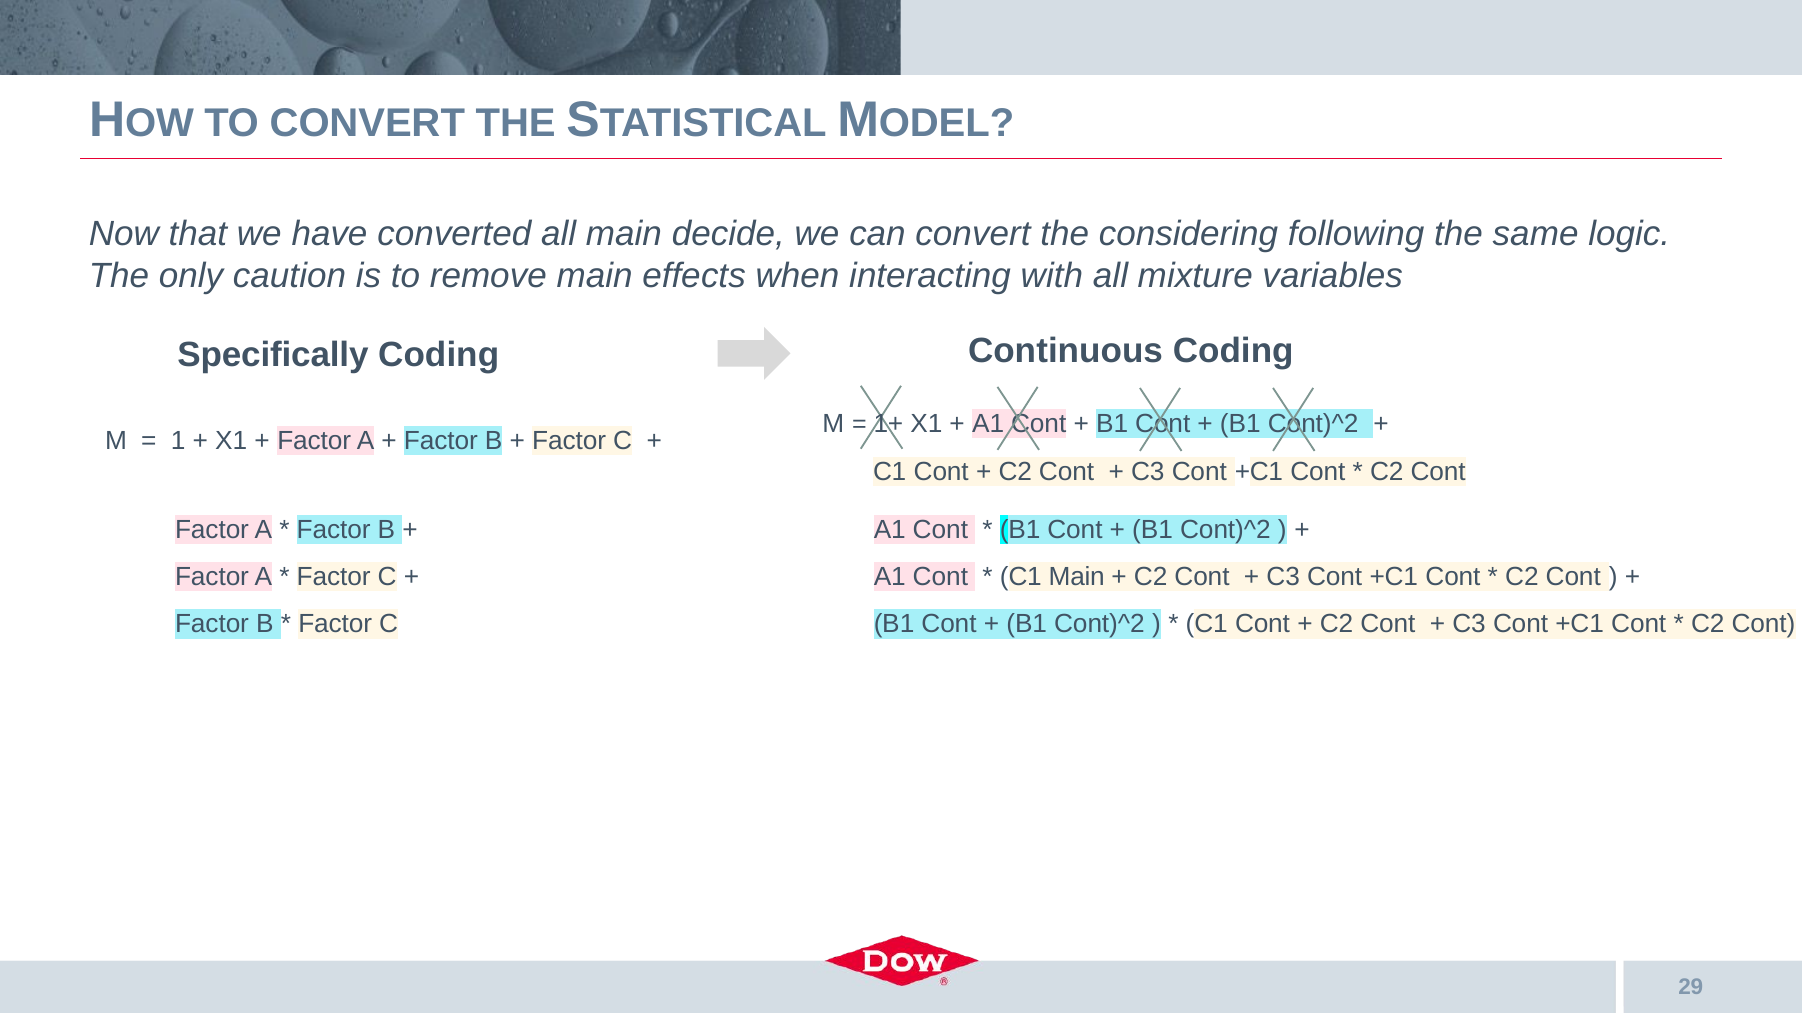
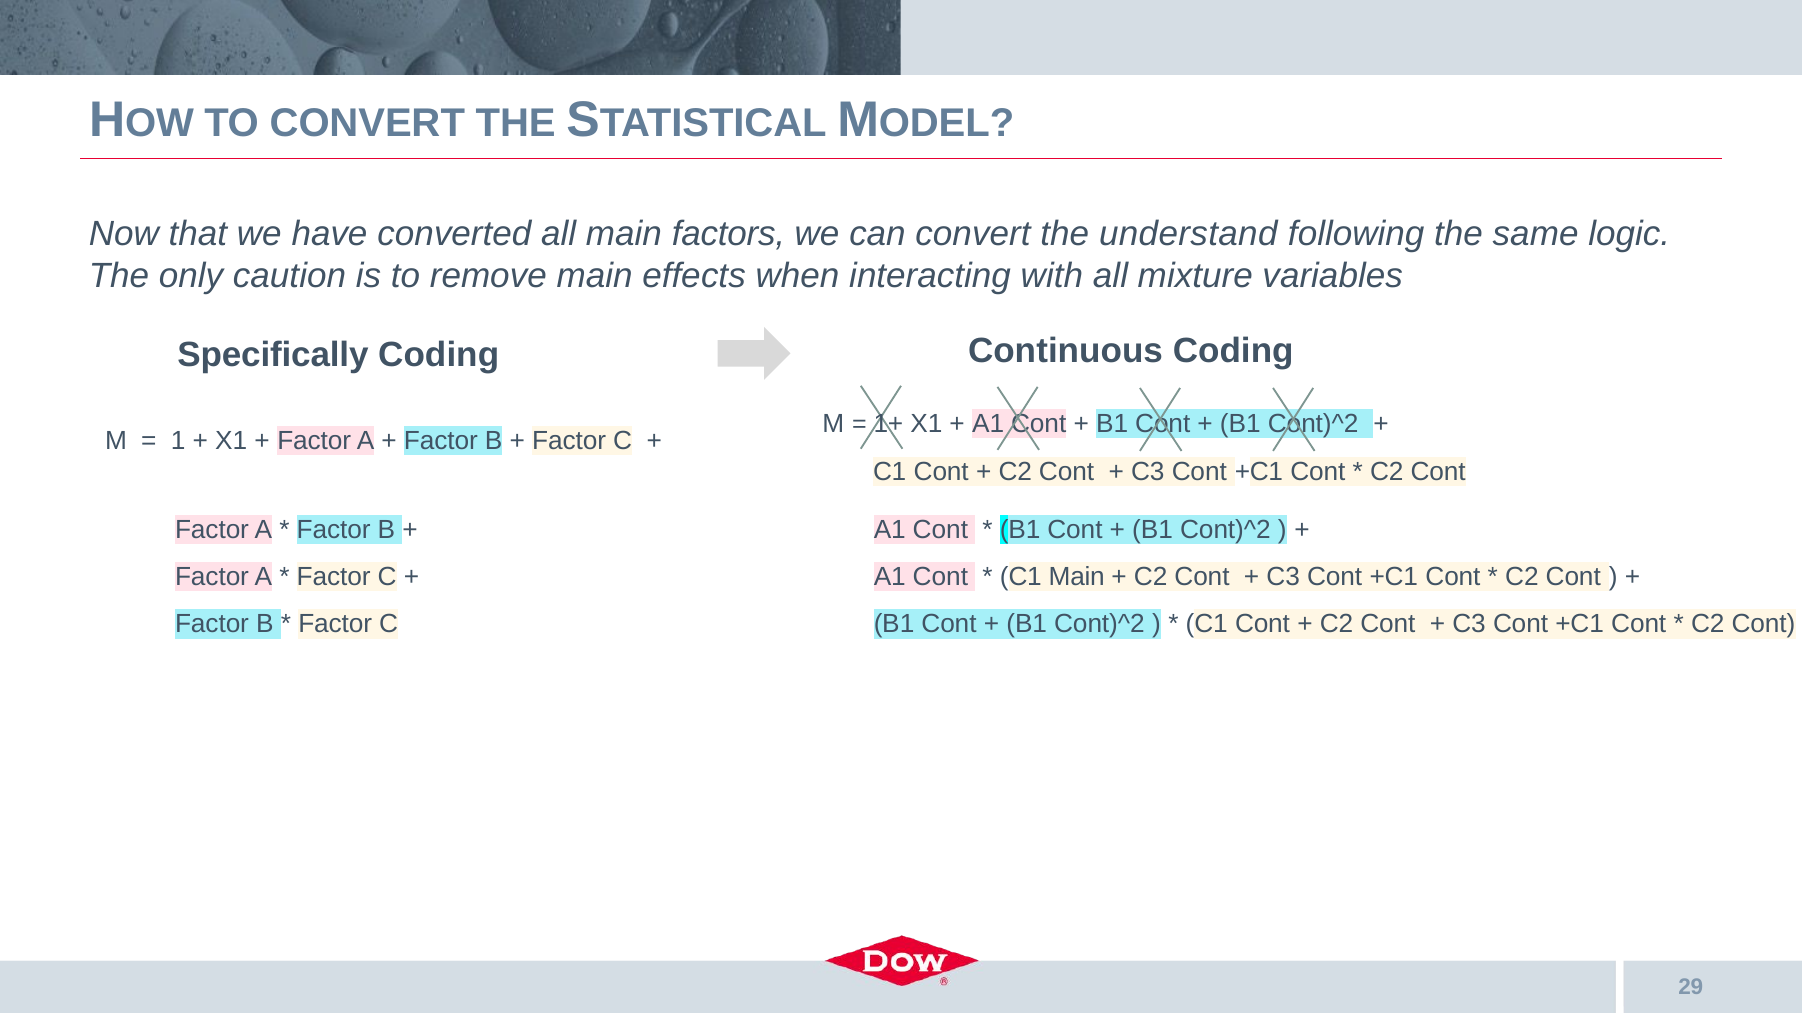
decide: decide -> factors
considering: considering -> understand
